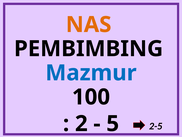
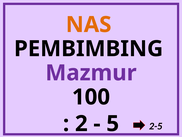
Mazmur colour: blue -> purple
